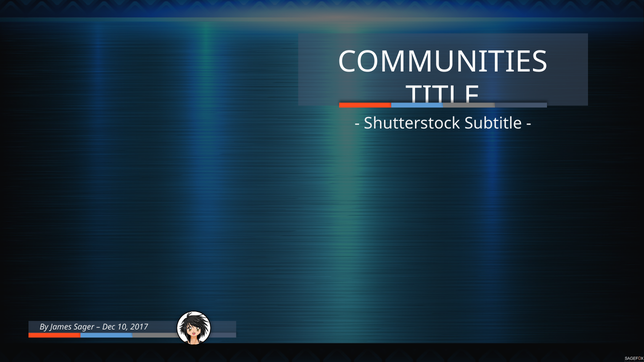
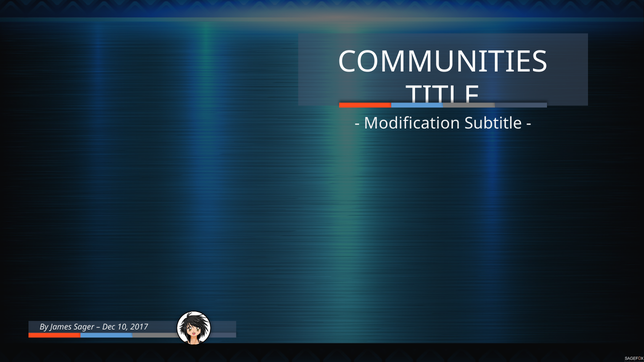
Shutterstock: Shutterstock -> Modification
